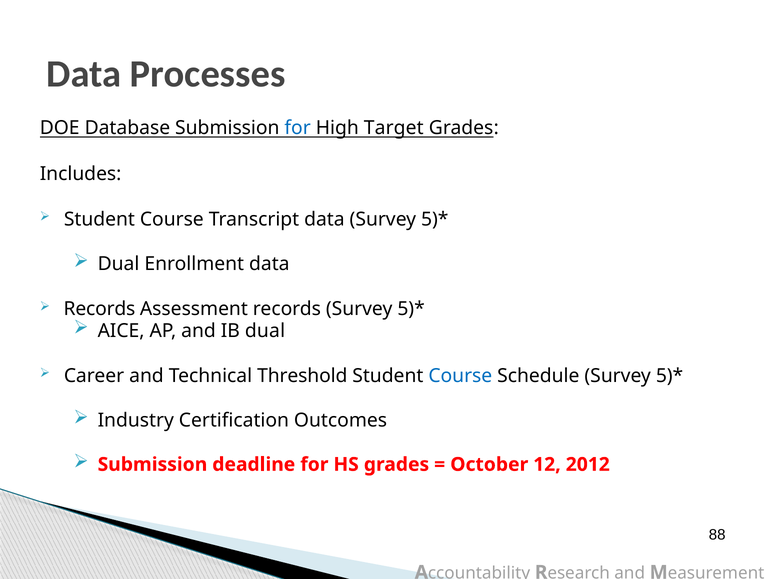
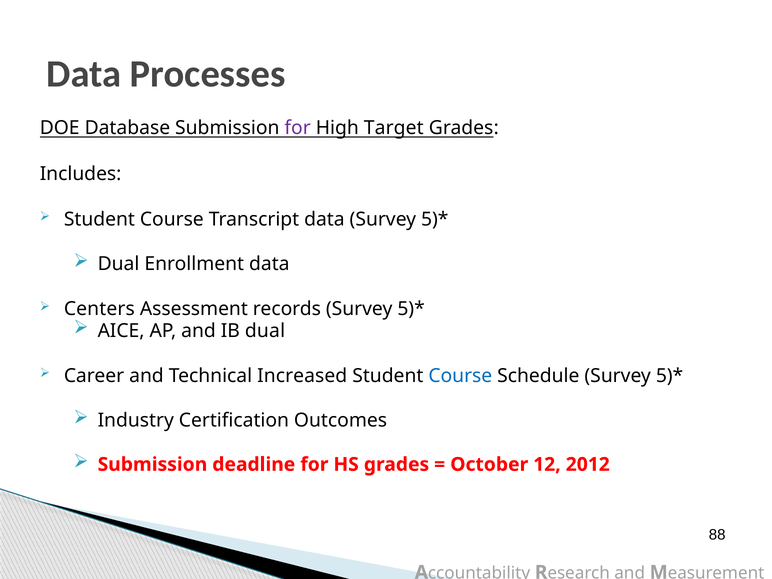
for at (298, 128) colour: blue -> purple
Records at (99, 309): Records -> Centers
Threshold: Threshold -> Increased
